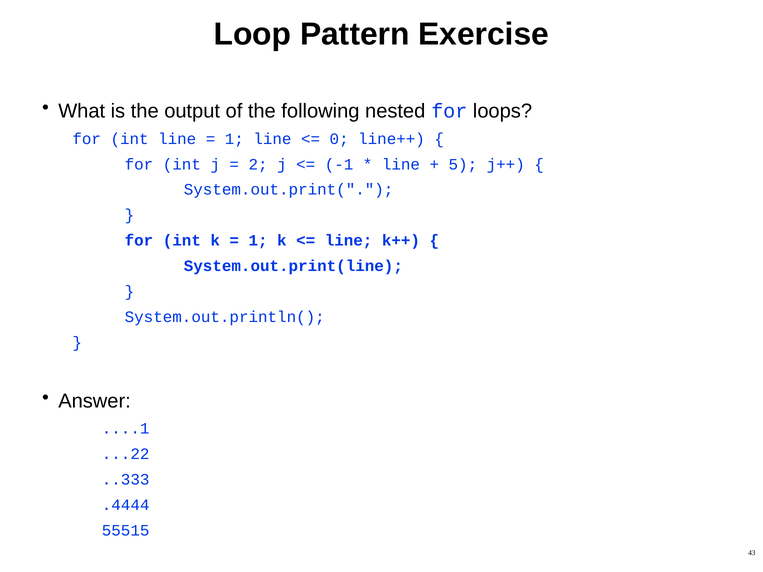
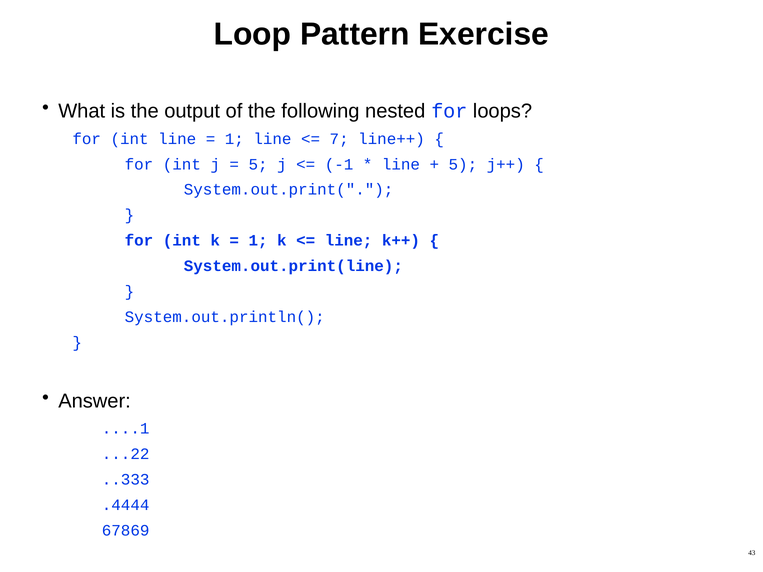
0: 0 -> 7
2 at (258, 164): 2 -> 5
55515: 55515 -> 67869
